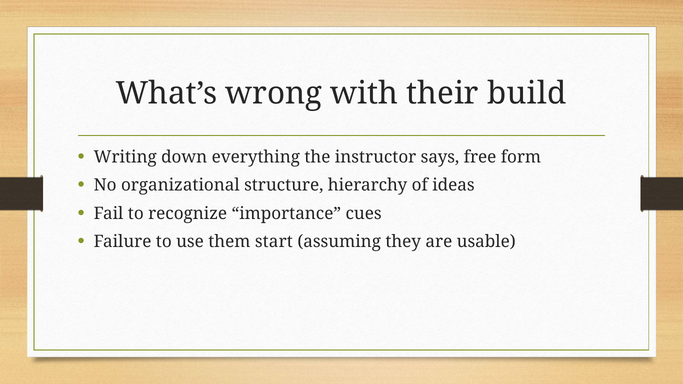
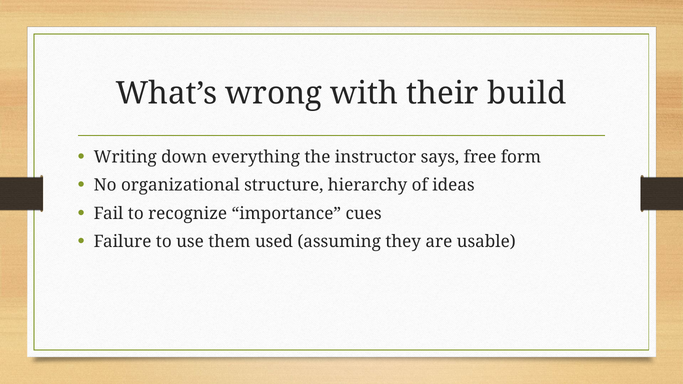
start: start -> used
